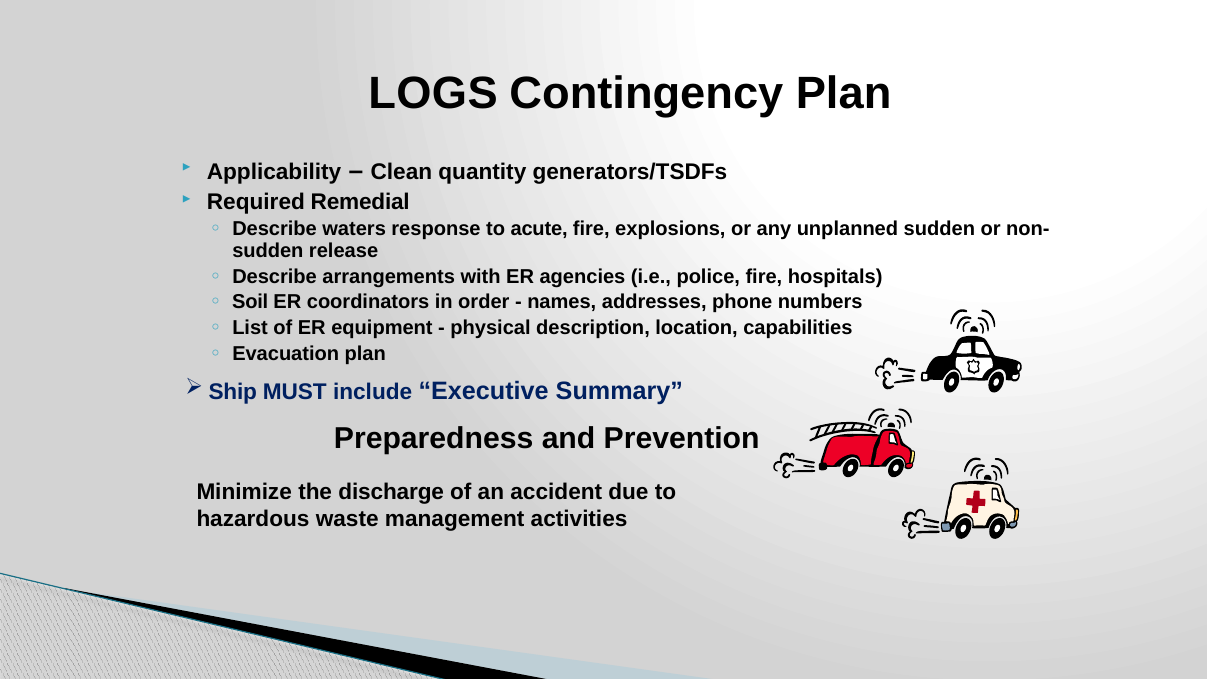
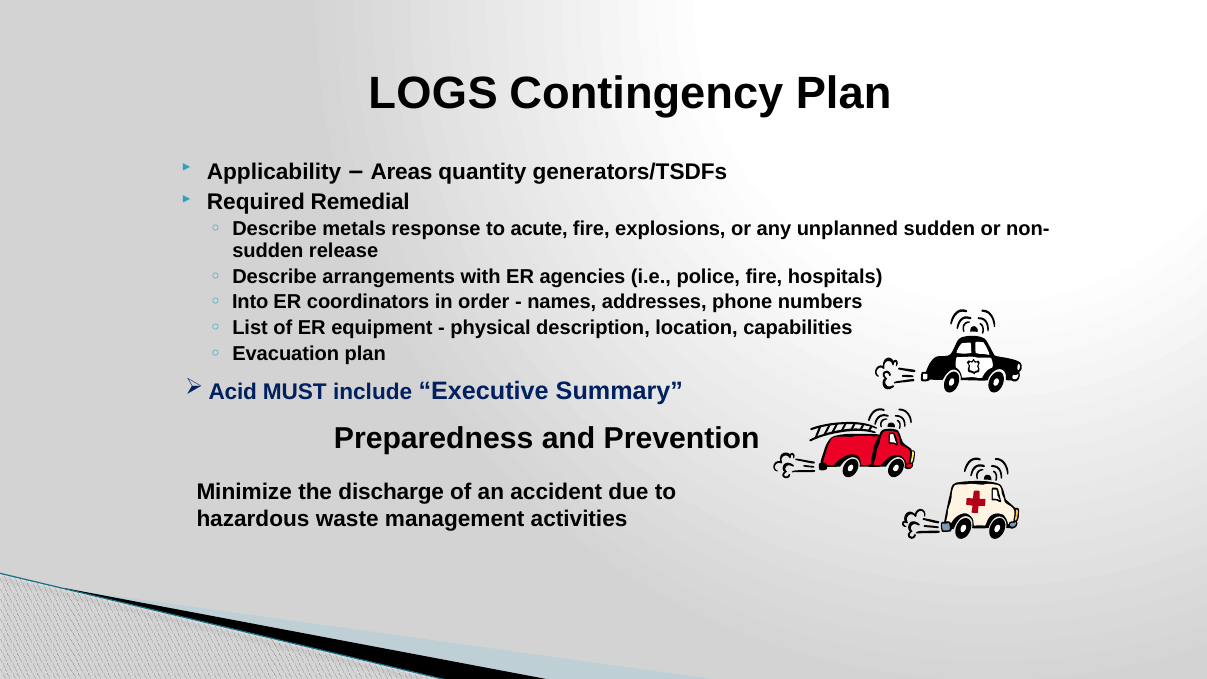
Clean: Clean -> Areas
waters: waters -> metals
Soil: Soil -> Into
Ship: Ship -> Acid
